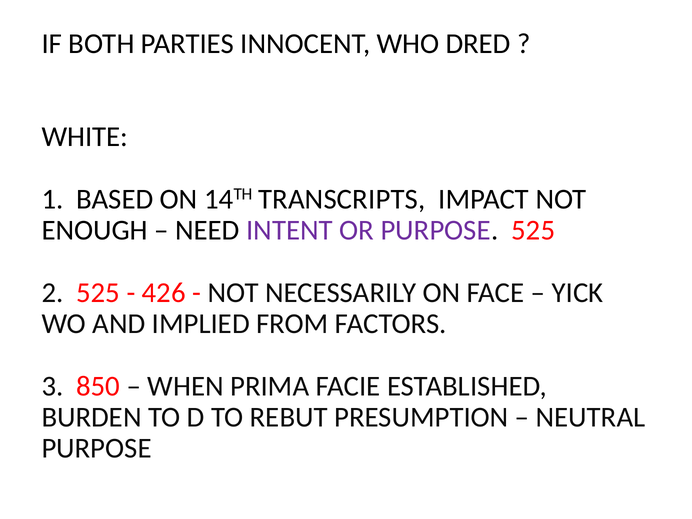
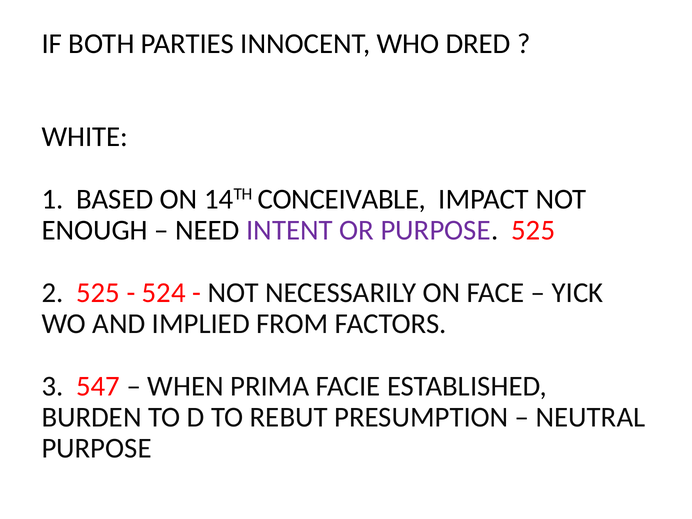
TRANSCRIPTS: TRANSCRIPTS -> CONCEIVABLE
426: 426 -> 524
850: 850 -> 547
